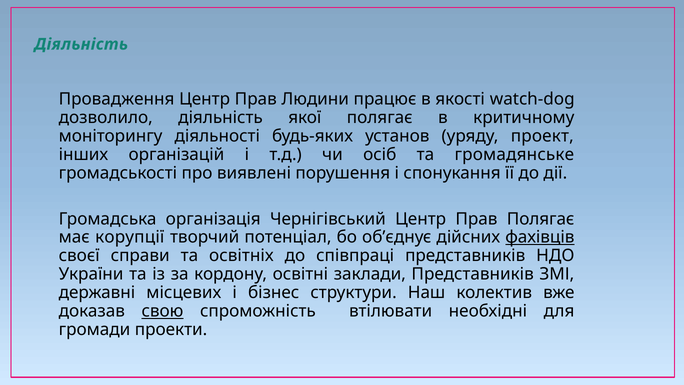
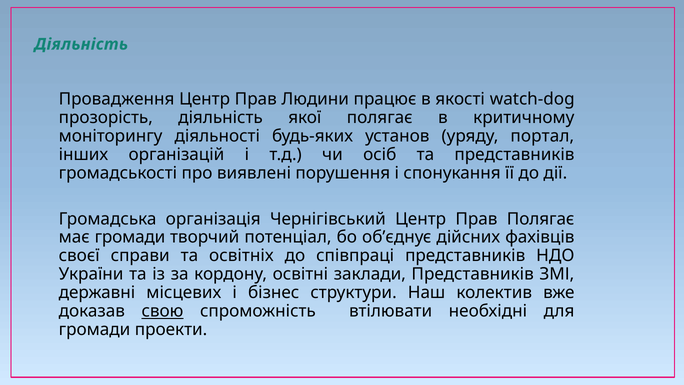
дозволило: дозволило -> прозорість
проект: проект -> портал
та громадянське: громадянське -> представників
має корупції: корупції -> громади
фахівців underline: present -> none
